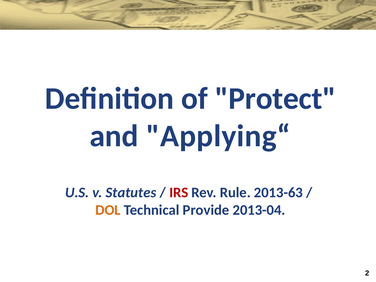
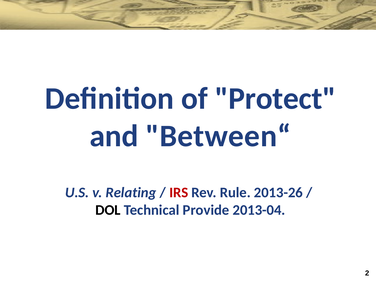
Applying“: Applying“ -> Between“
Statutes: Statutes -> Relating
2013-63: 2013-63 -> 2013-26
DOL colour: orange -> black
